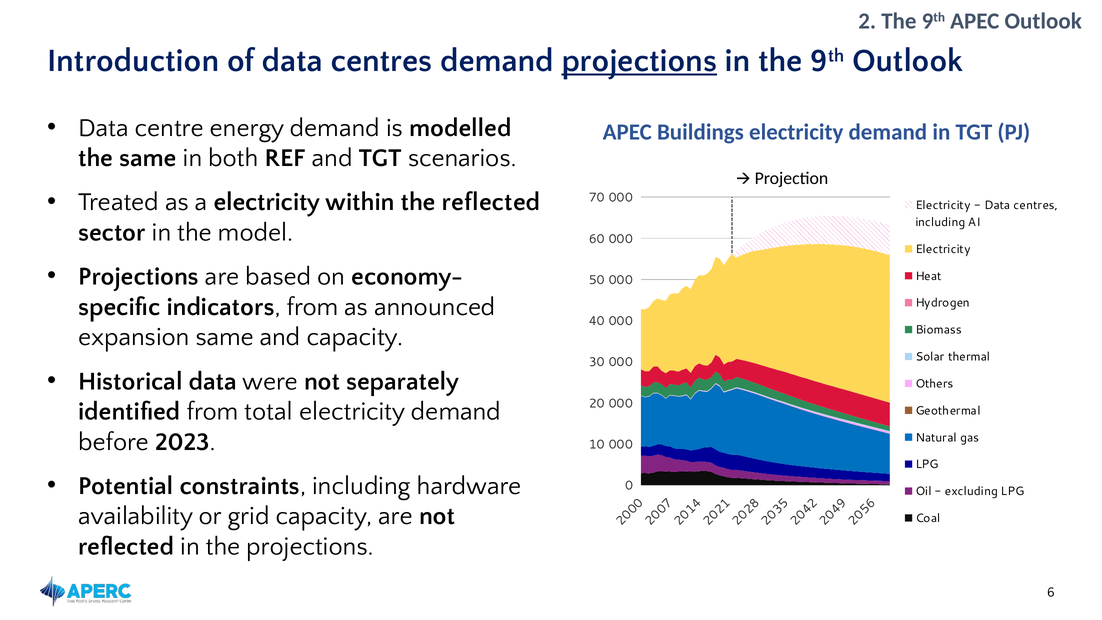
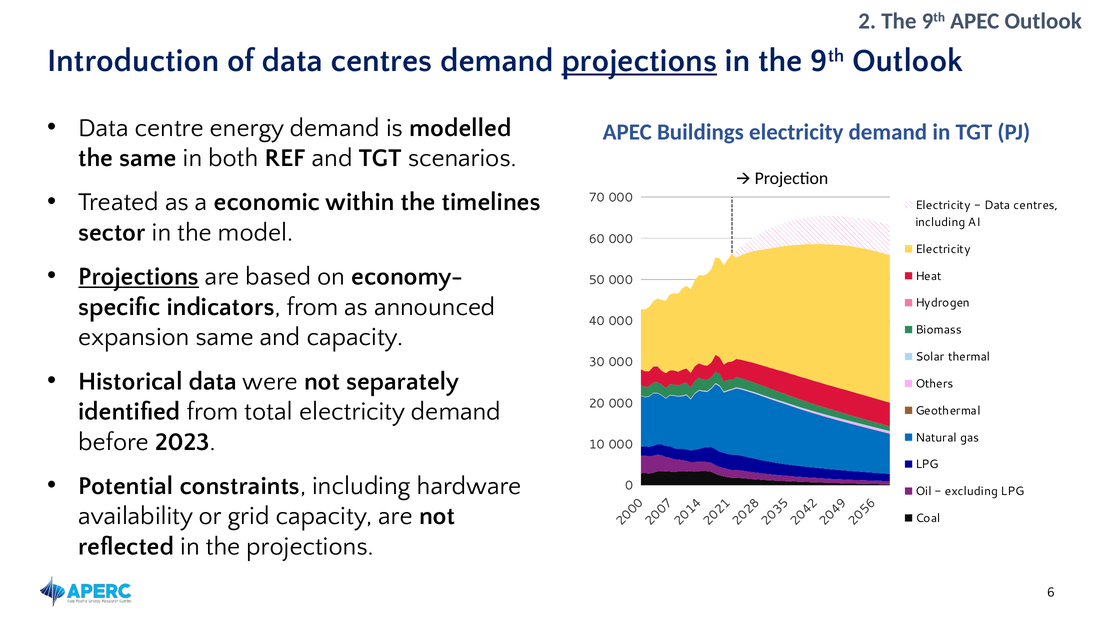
a electricity: electricity -> economic
the reflected: reflected -> timelines
Projections at (139, 276) underline: none -> present
